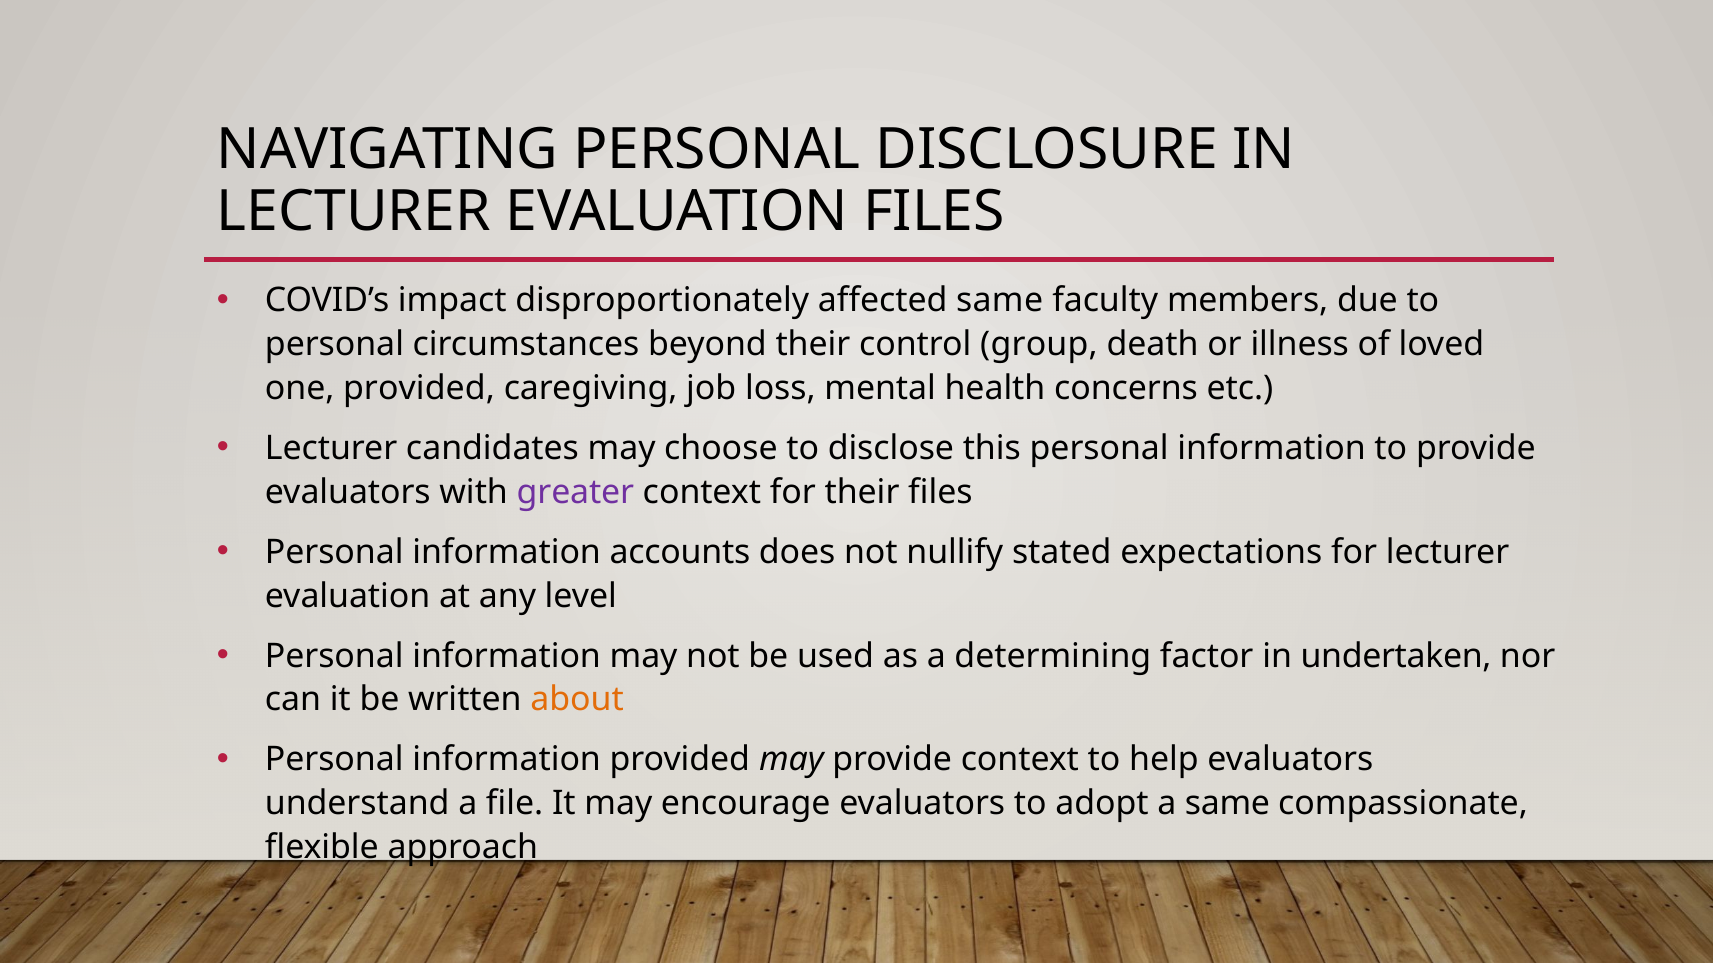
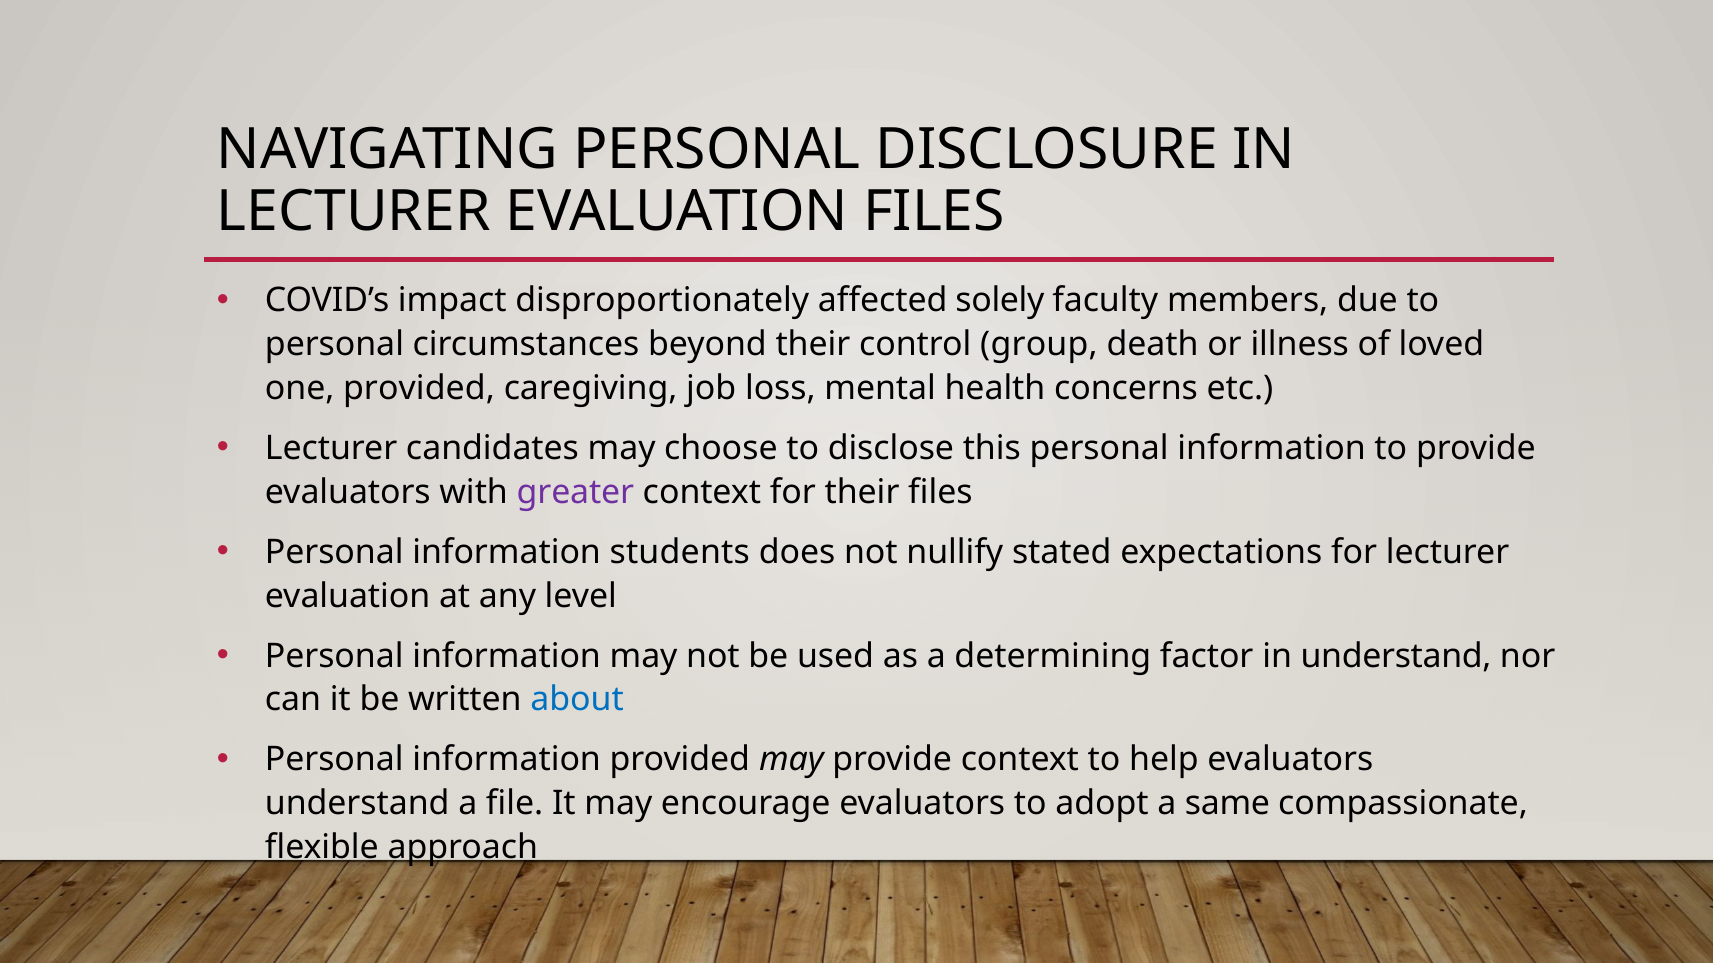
affected same: same -> solely
accounts: accounts -> students
in undertaken: undertaken -> understand
about colour: orange -> blue
